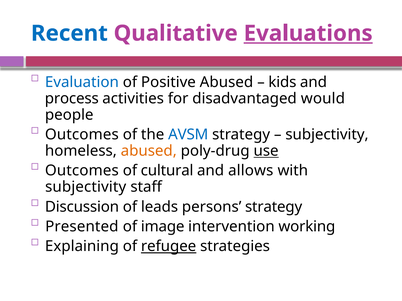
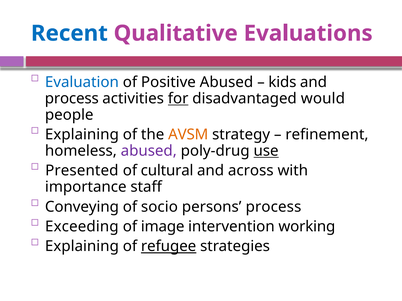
Evaluations underline: present -> none
for underline: none -> present
Outcomes at (82, 135): Outcomes -> Explaining
AVSM colour: blue -> orange
subjectivity at (327, 135): subjectivity -> refinement
abused at (149, 151) colour: orange -> purple
Outcomes at (82, 171): Outcomes -> Presented
allows: allows -> across
subjectivity at (86, 187): subjectivity -> importance
Discussion: Discussion -> Conveying
leads: leads -> socio
persons strategy: strategy -> process
Presented: Presented -> Exceeding
